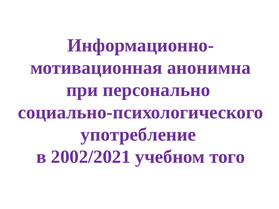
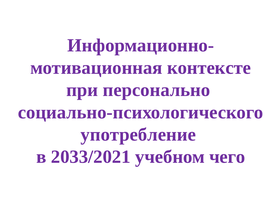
анонимна: анонимна -> контексте
2002/2021: 2002/2021 -> 2033/2021
того: того -> чего
